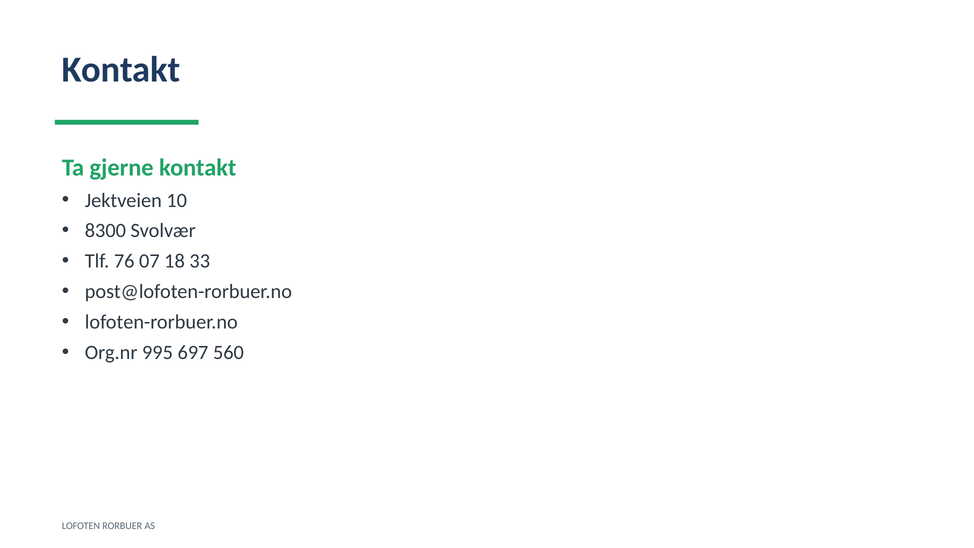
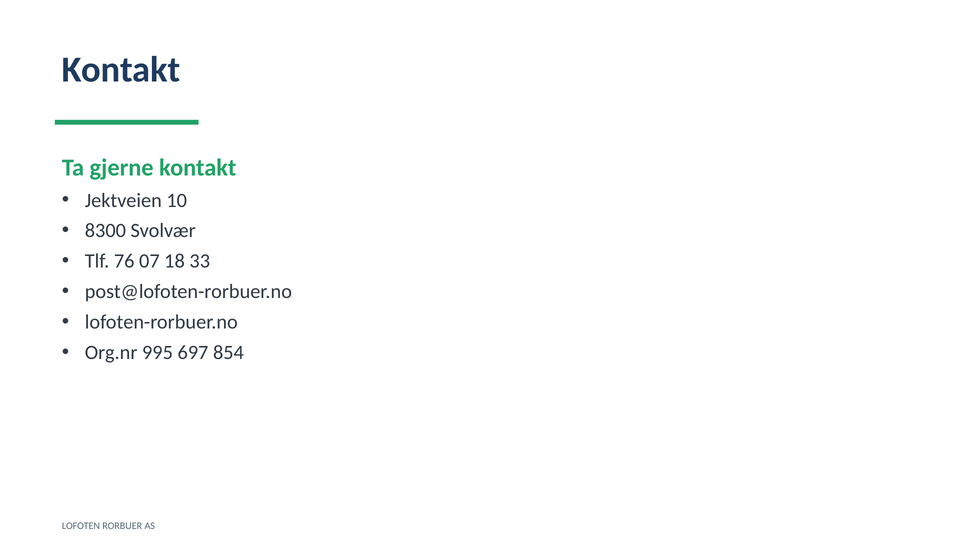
560: 560 -> 854
